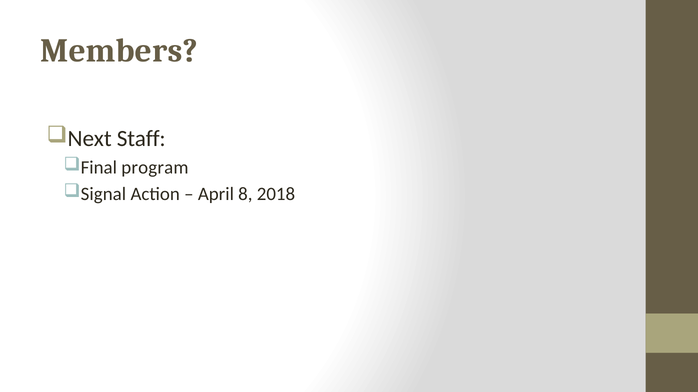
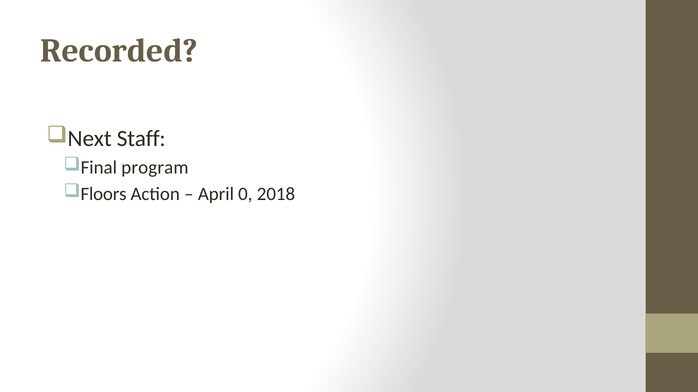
Members: Members -> Recorded
Signal: Signal -> Floors
8: 8 -> 0
